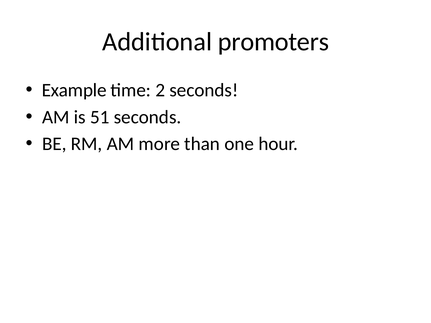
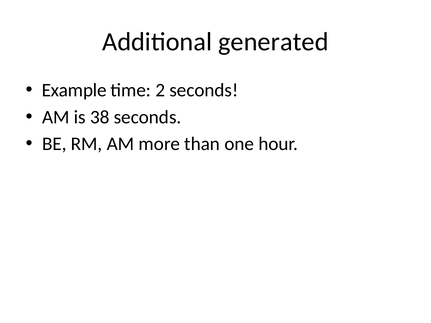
promoters: promoters -> generated
51: 51 -> 38
